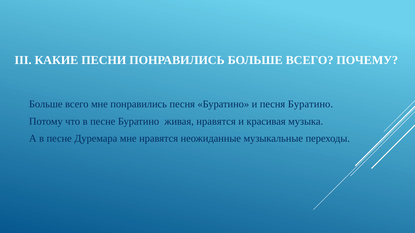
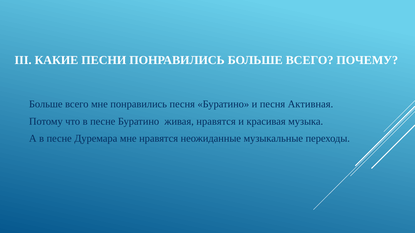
и песня Буратино: Буратино -> Активная
